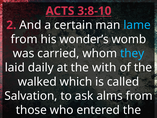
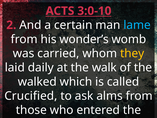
3:8-10: 3:8-10 -> 3:0-10
they colour: light blue -> yellow
with: with -> walk
Salvation: Salvation -> Crucified
